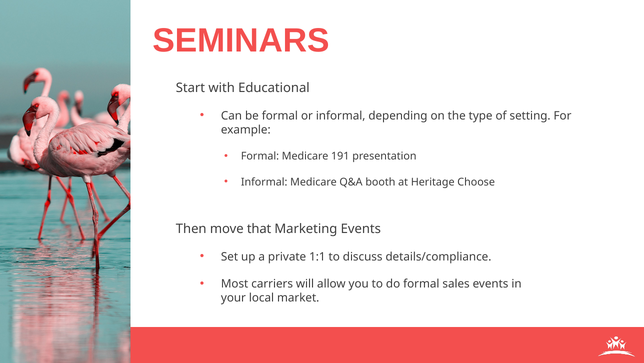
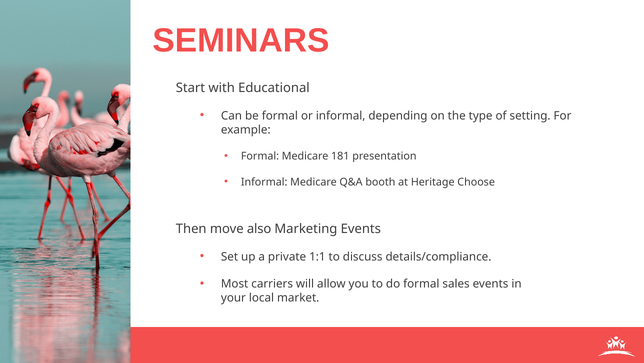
191: 191 -> 181
that: that -> also
